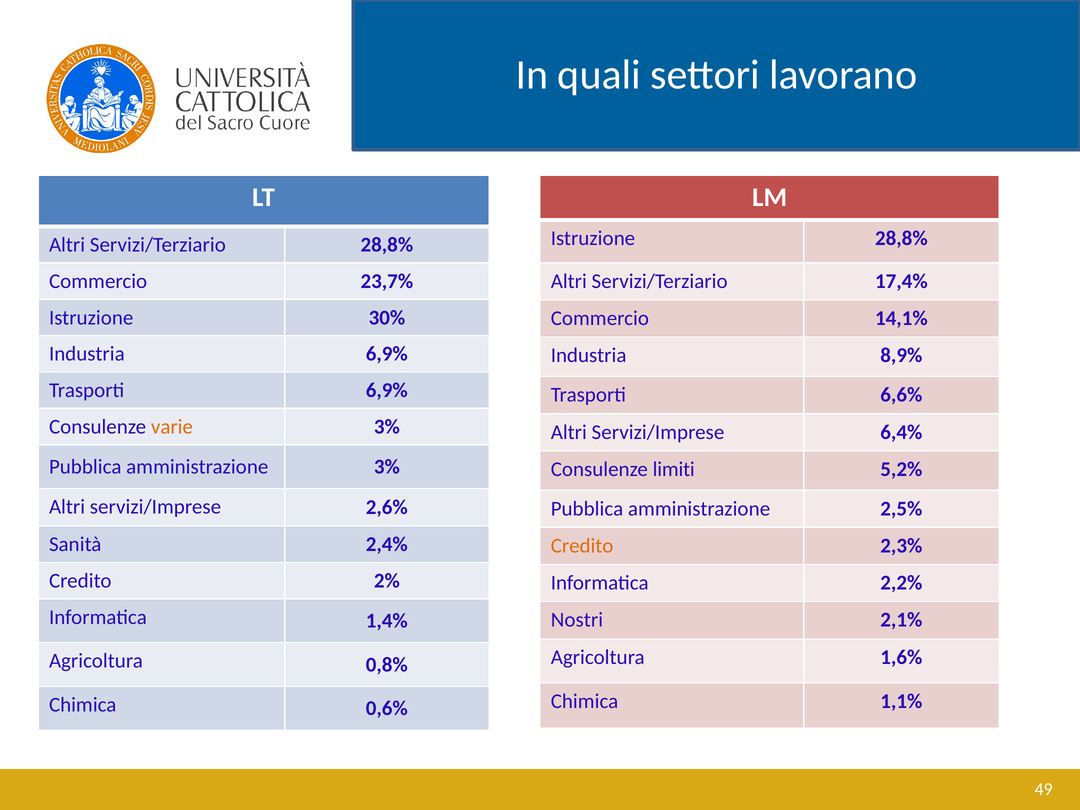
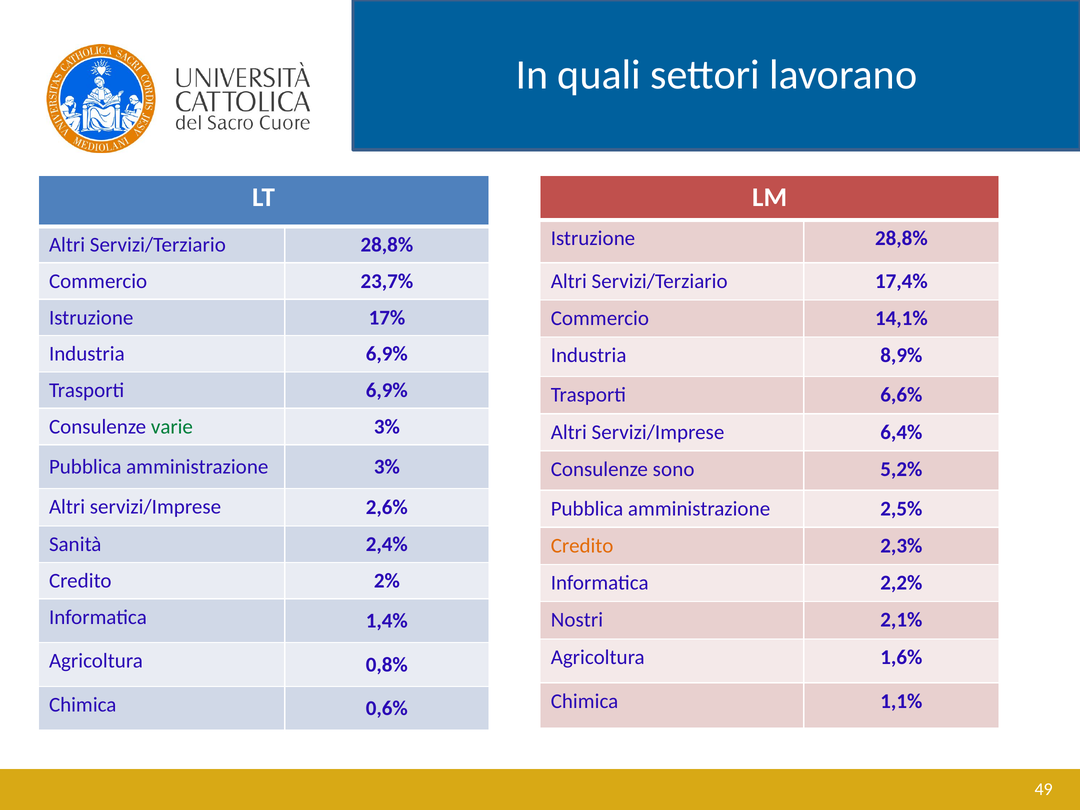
30%: 30% -> 17%
varie colour: orange -> green
limiti: limiti -> sono
